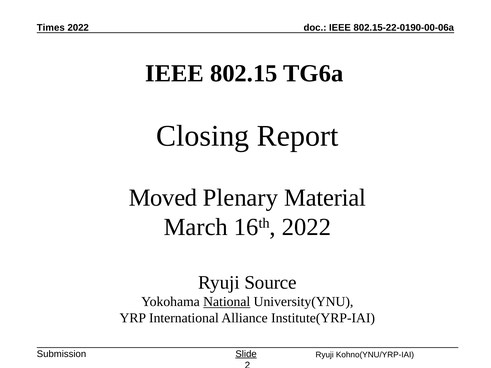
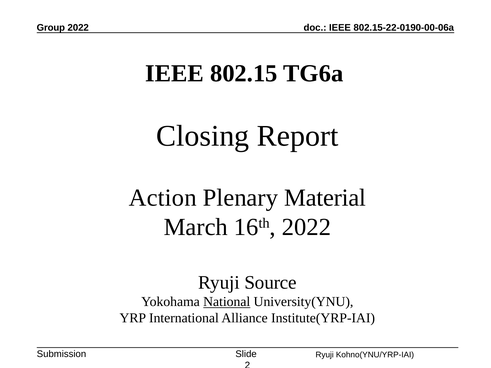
Times: Times -> Group
Moved: Moved -> Action
Slide underline: present -> none
